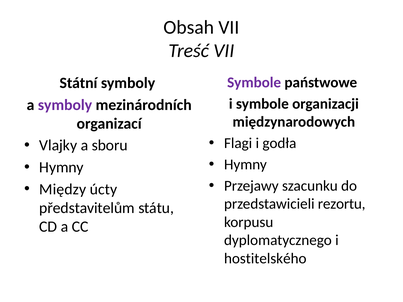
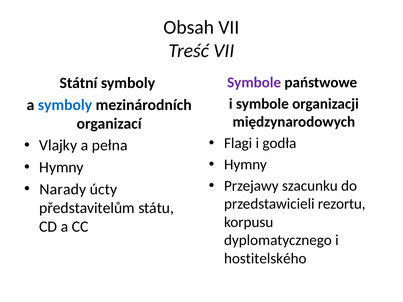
symboly at (65, 105) colour: purple -> blue
sboru: sboru -> pełna
Między: Między -> Narady
